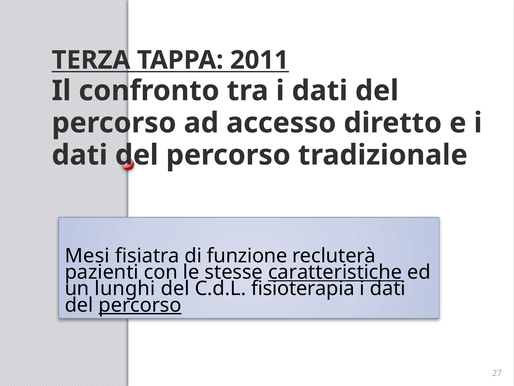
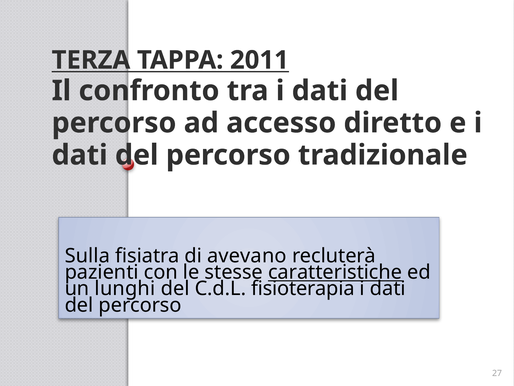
Mesi: Mesi -> Sulla
funzione: funzione -> avevano
percorso at (140, 305) underline: present -> none
